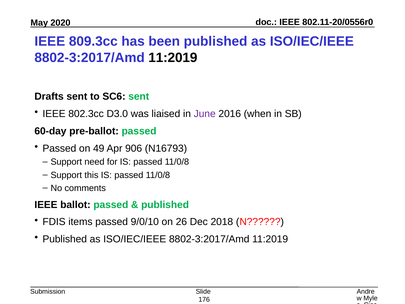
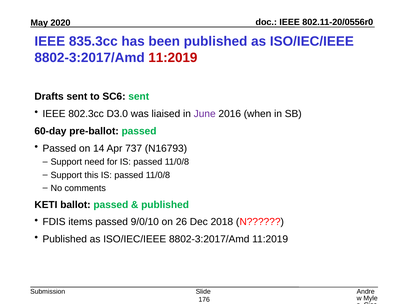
809.3cc: 809.3cc -> 835.3cc
11:2019 at (173, 58) colour: black -> red
49: 49 -> 14
906: 906 -> 737
IEEE at (46, 205): IEEE -> KETI
